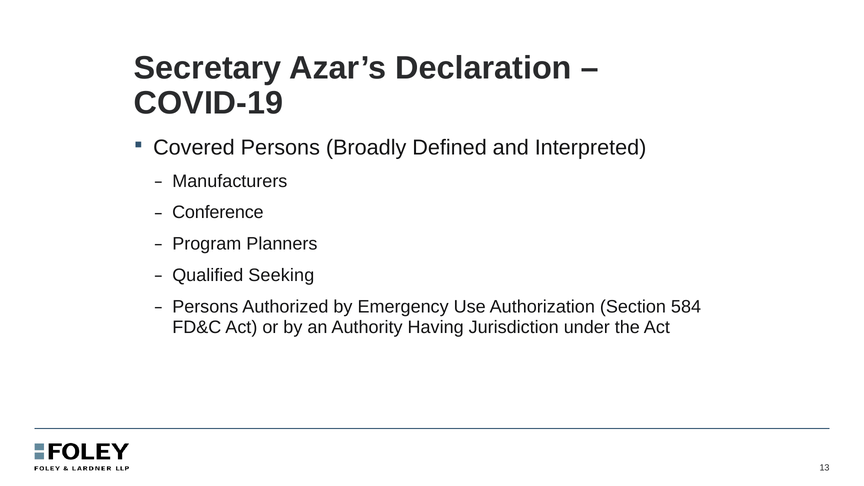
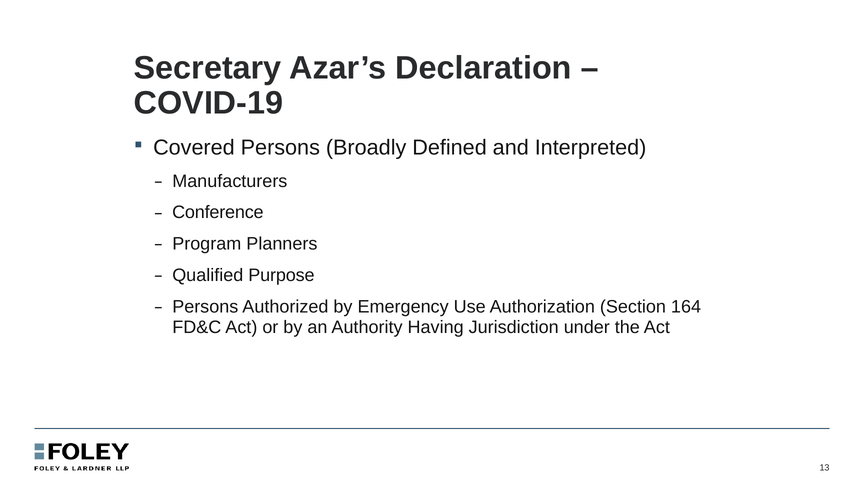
Seeking: Seeking -> Purpose
584: 584 -> 164
